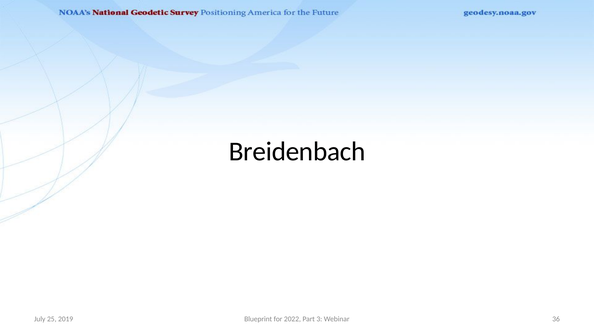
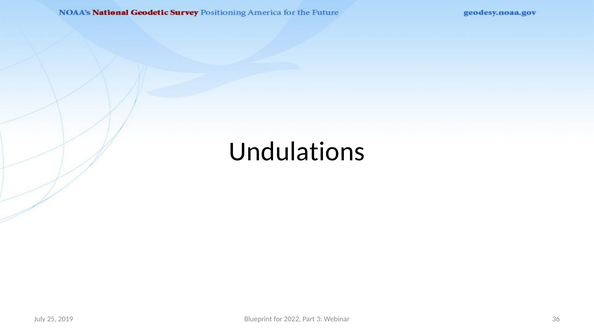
Breidenbach: Breidenbach -> Undulations
